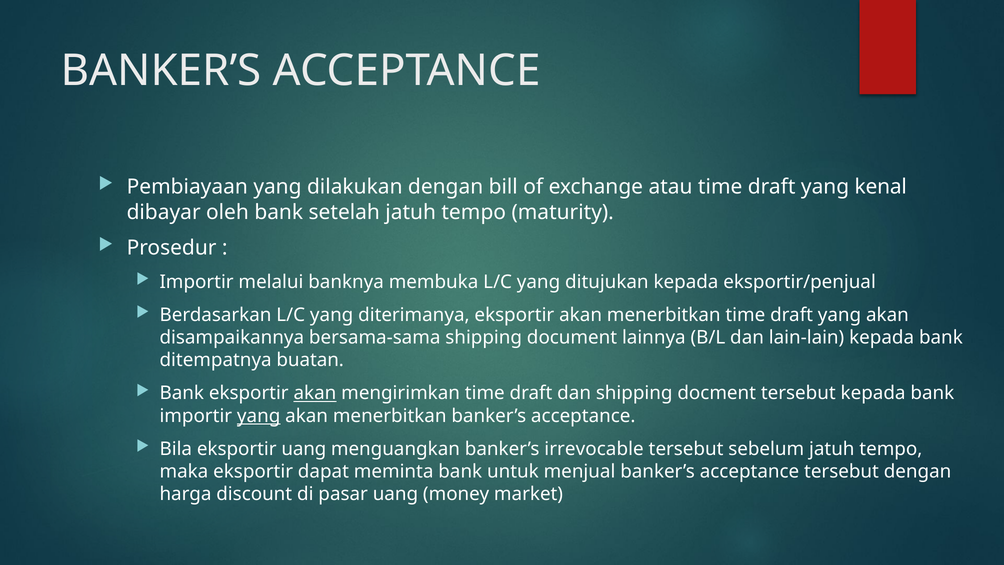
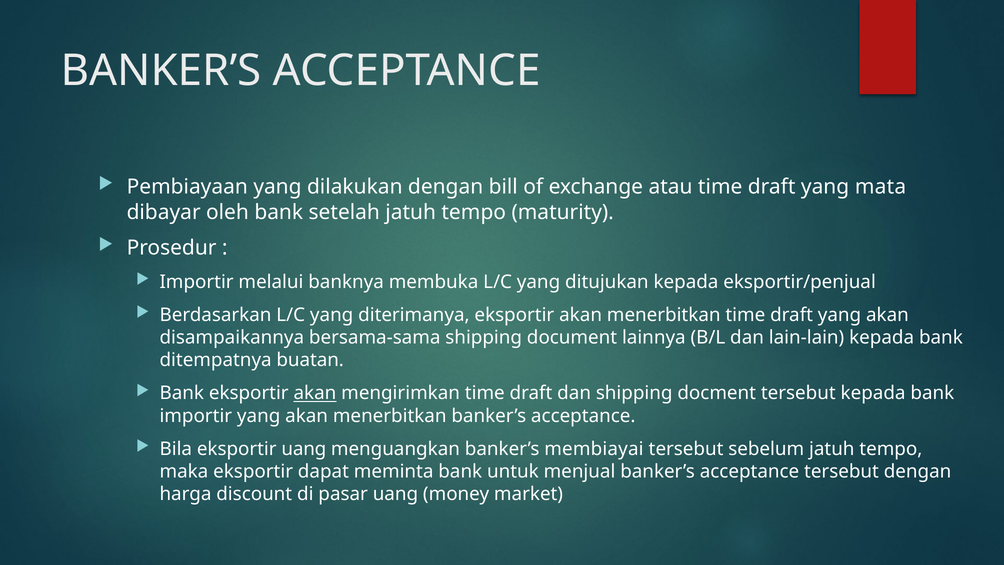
kenal: kenal -> mata
yang at (259, 416) underline: present -> none
irrevocable: irrevocable -> membiayai
